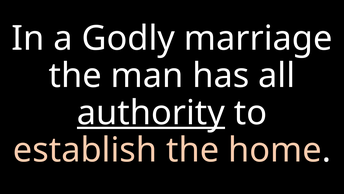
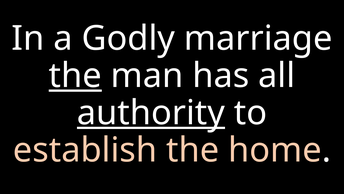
the at (75, 76) underline: none -> present
